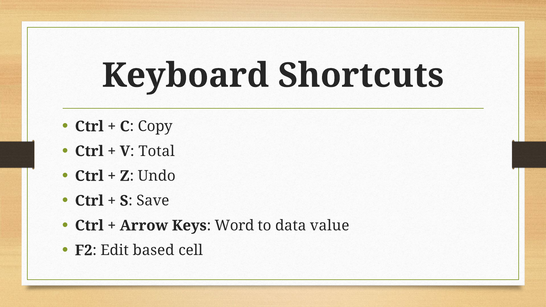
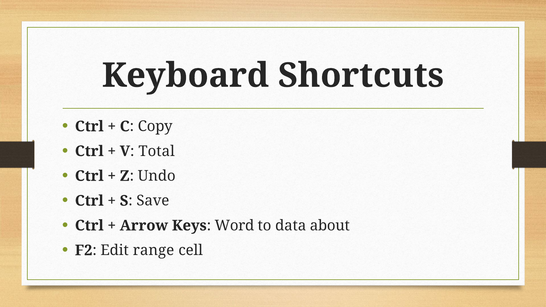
value: value -> about
based: based -> range
